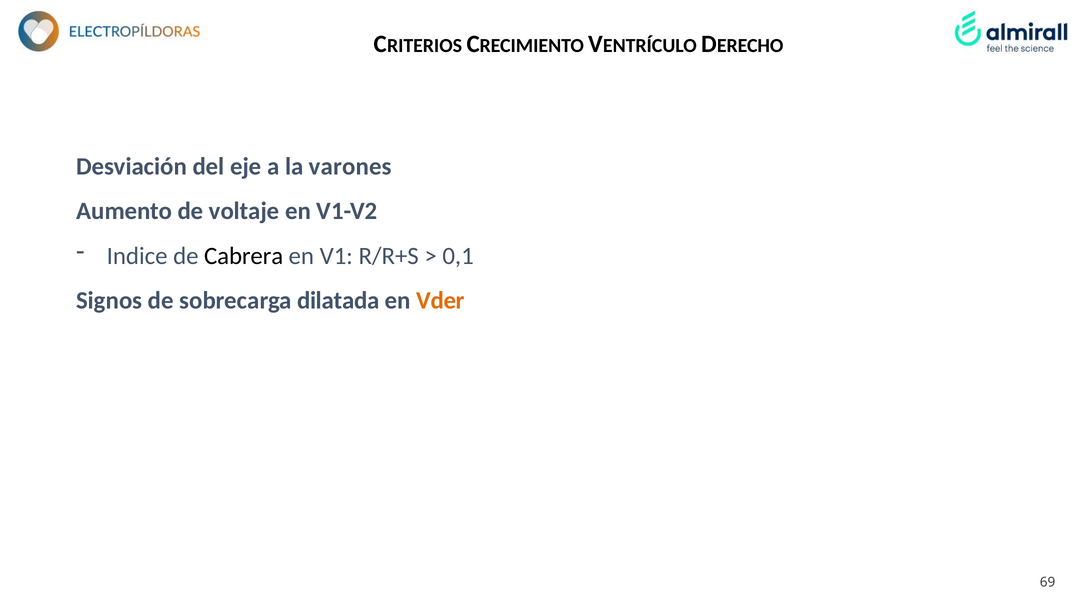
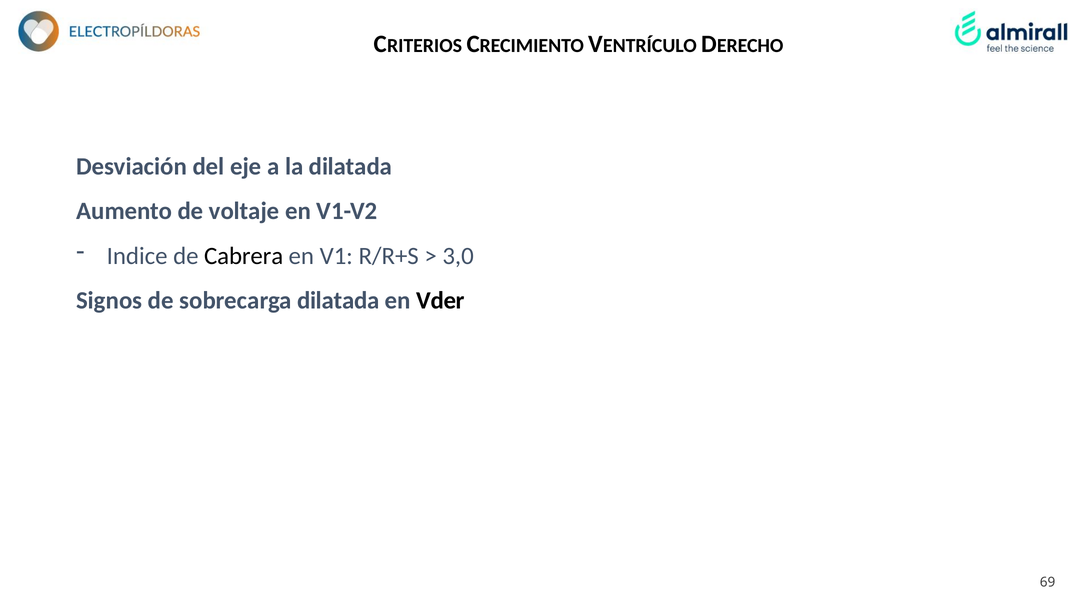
la varones: varones -> dilatada
0,1: 0,1 -> 3,0
Vder colour: orange -> black
